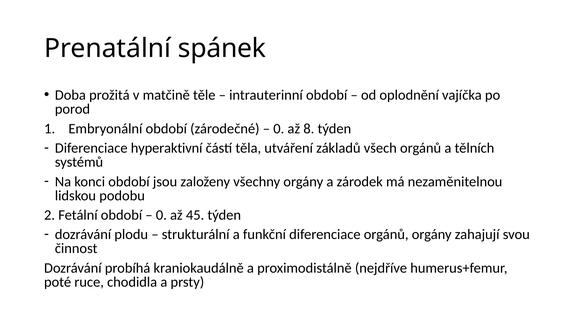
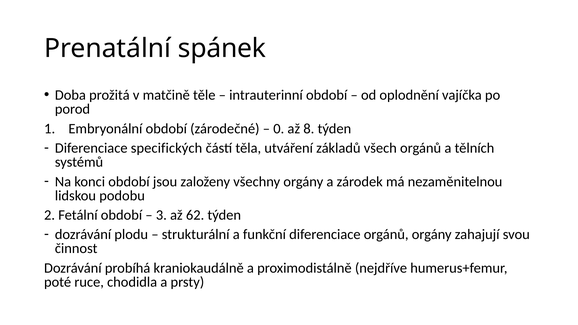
hyperaktivní: hyperaktivní -> specifických
0 at (161, 215): 0 -> 3
45: 45 -> 62
